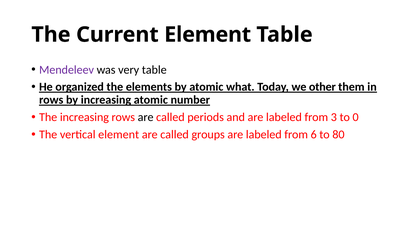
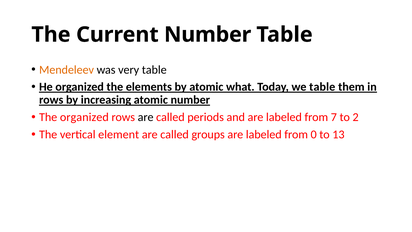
Current Element: Element -> Number
Mendeleev colour: purple -> orange
we other: other -> table
The increasing: increasing -> organized
3: 3 -> 7
0: 0 -> 2
6: 6 -> 0
80: 80 -> 13
